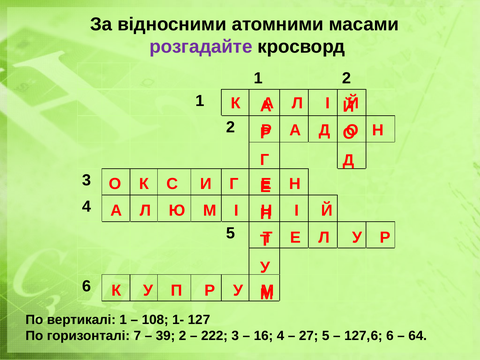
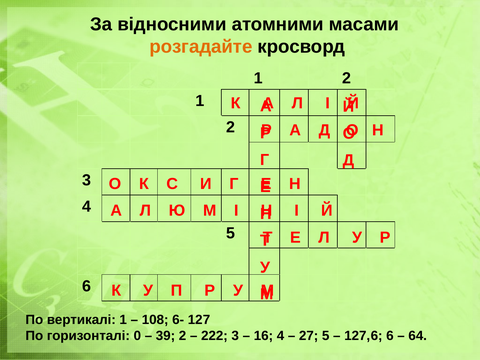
розгадайте colour: purple -> orange
1-: 1- -> 6-
7: 7 -> 0
